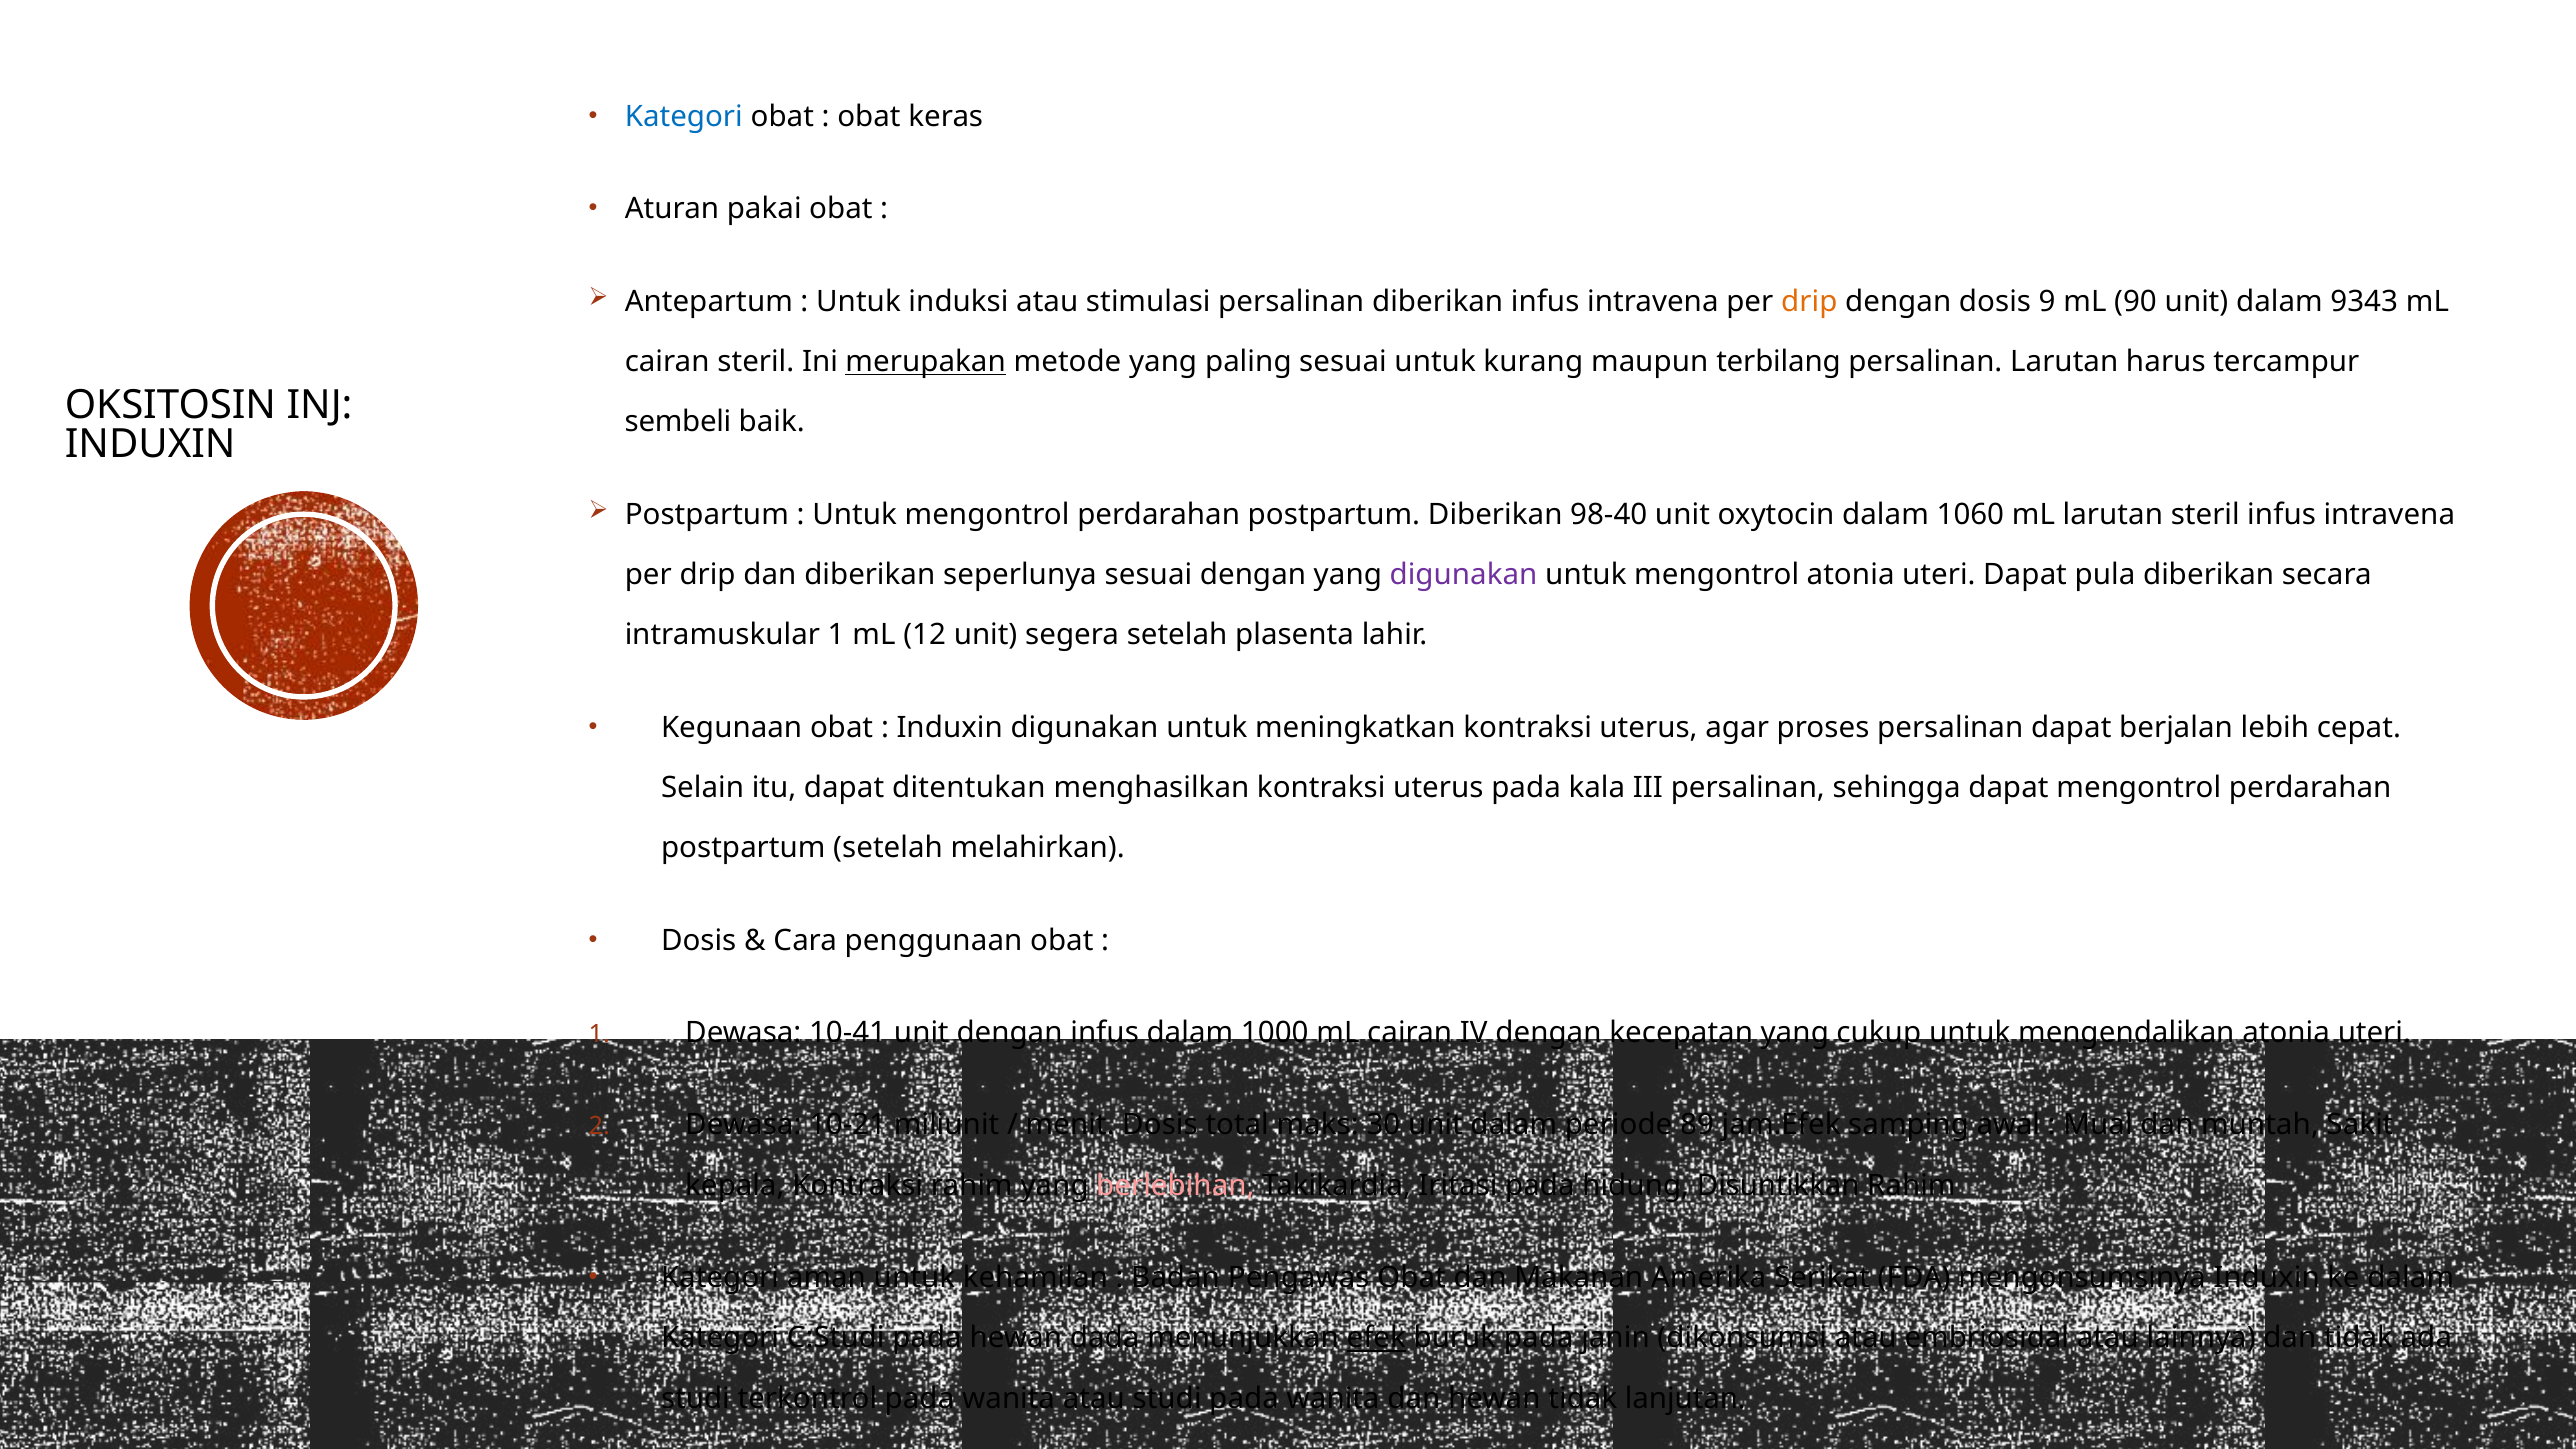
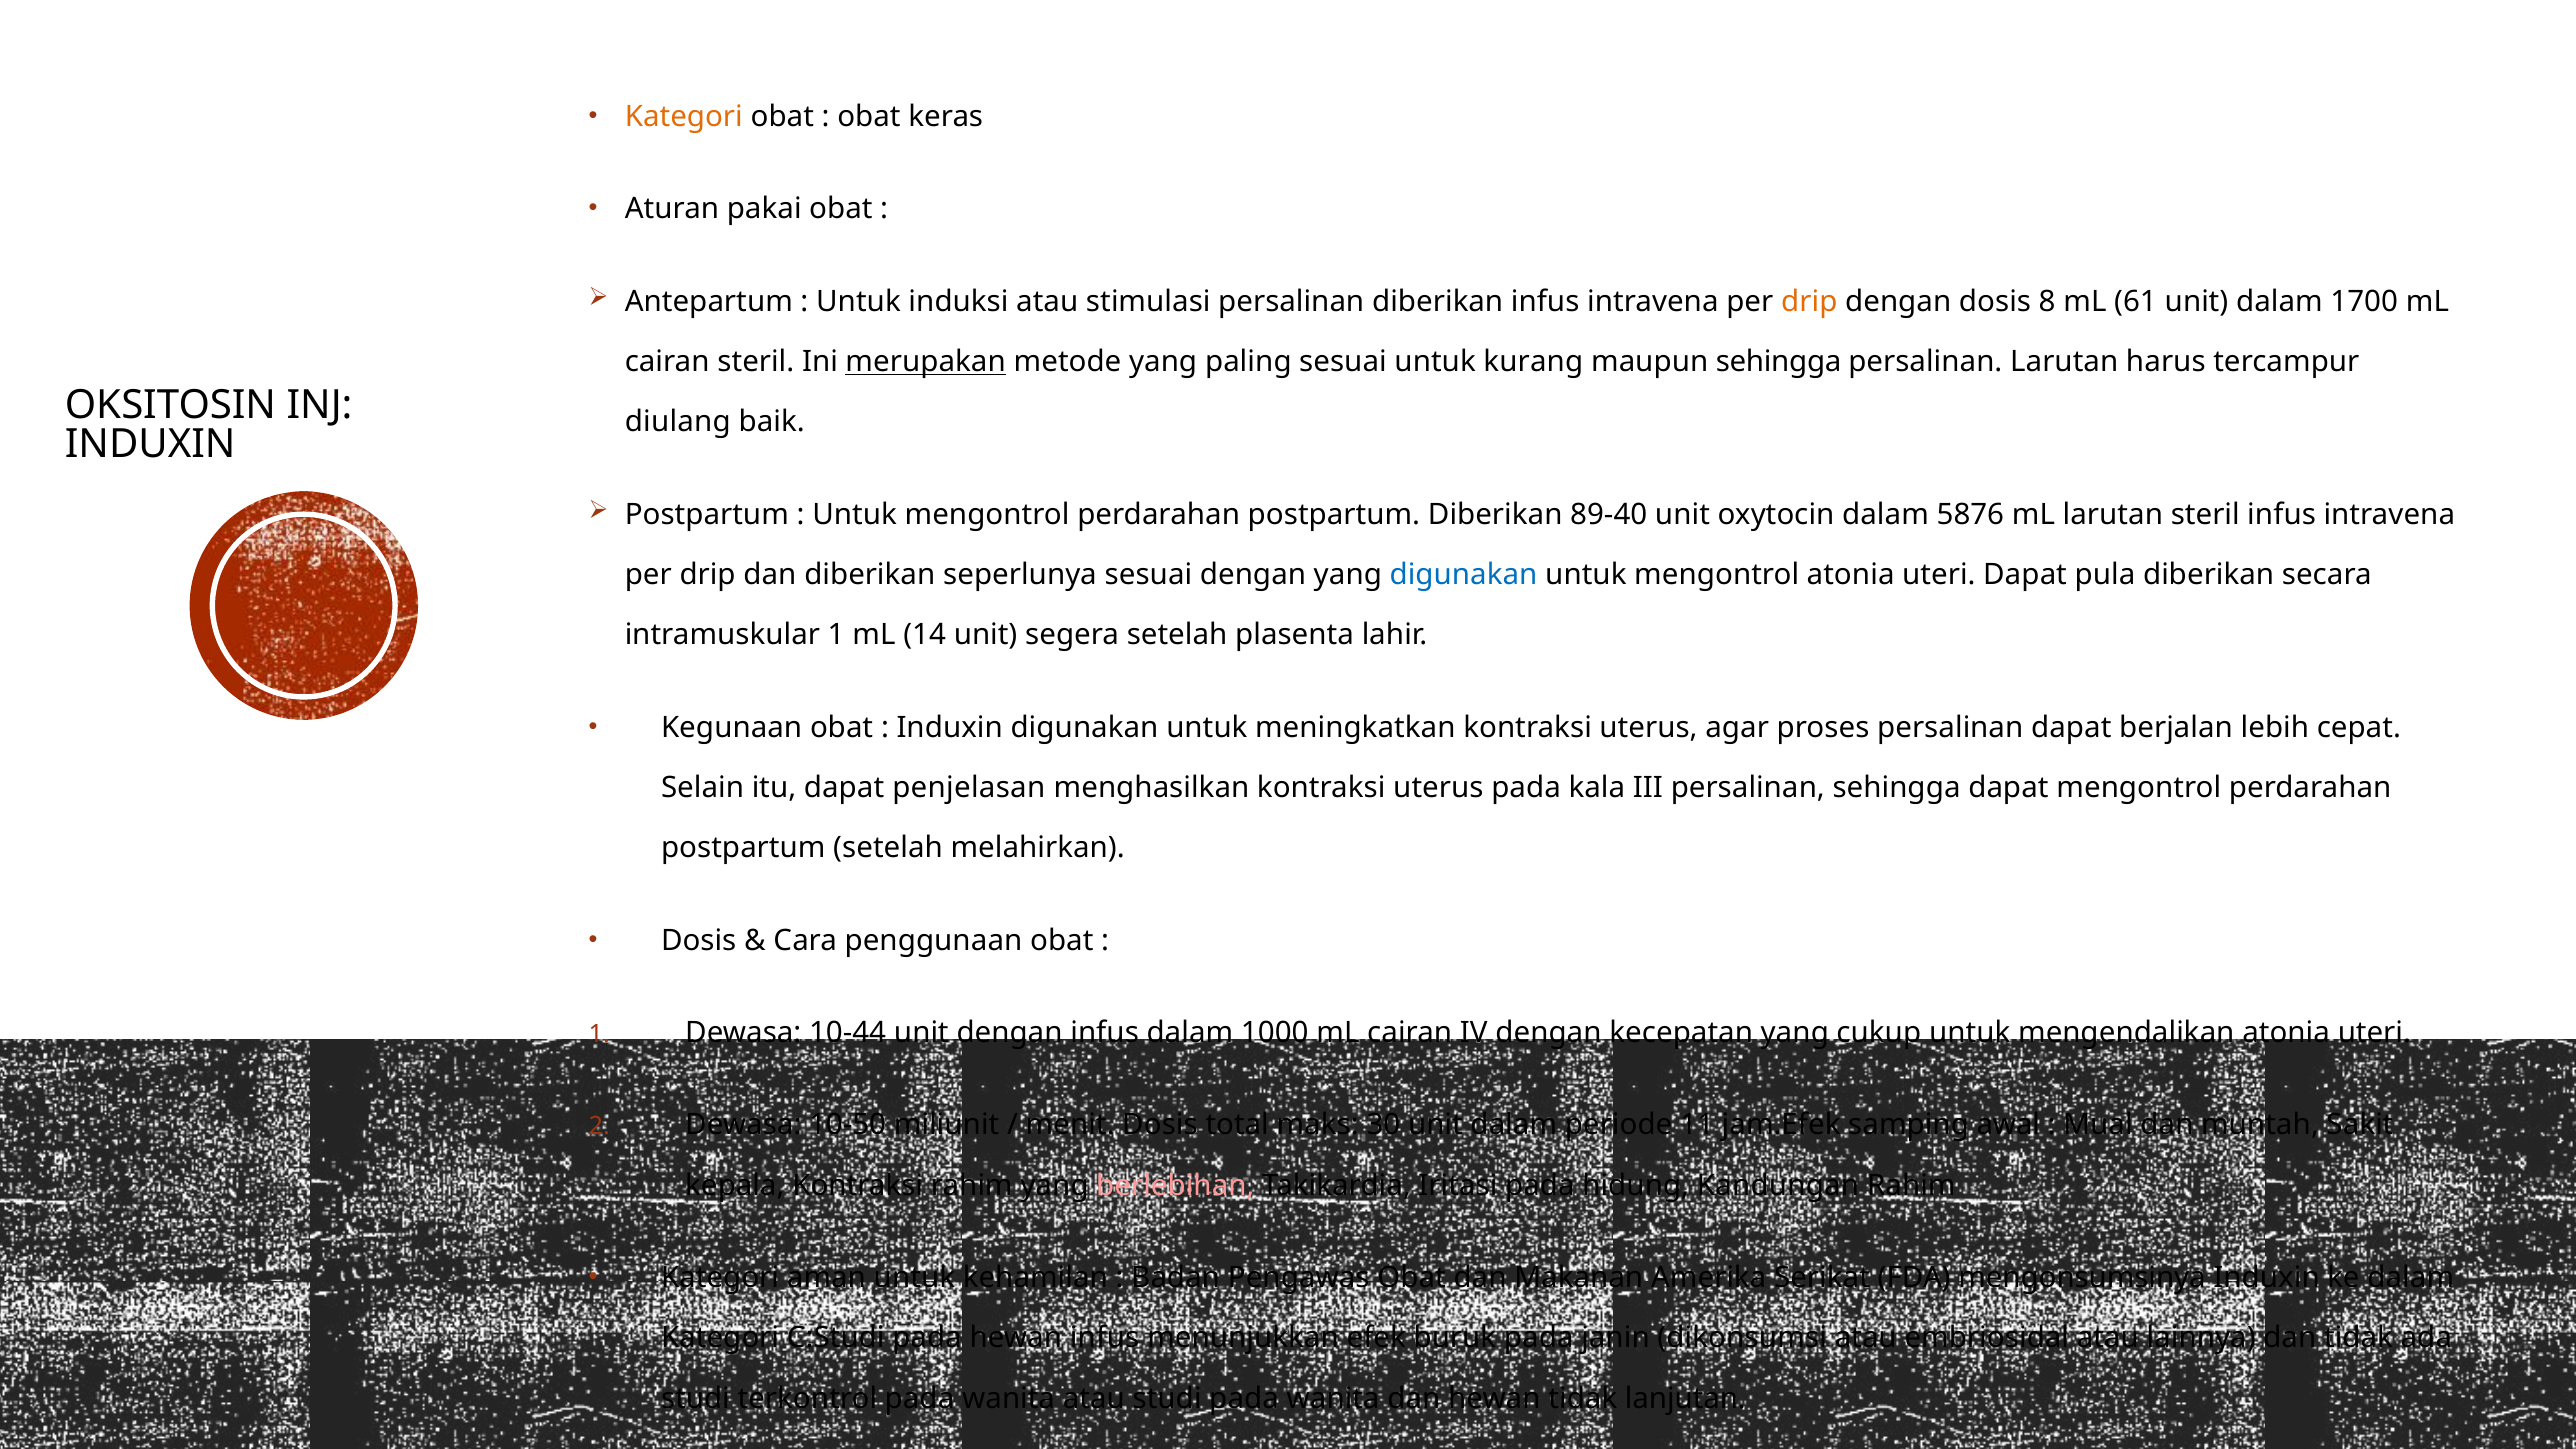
Kategori at (684, 117) colour: blue -> orange
9: 9 -> 8
90: 90 -> 61
9343: 9343 -> 1700
maupun terbilang: terbilang -> sehingga
sembeli: sembeli -> diulang
98-40: 98-40 -> 89-40
1060: 1060 -> 5876
digunakan at (1464, 575) colour: purple -> blue
12: 12 -> 14
ditentukan: ditentukan -> penjelasan
10-41: 10-41 -> 10-44
10-21: 10-21 -> 10-50
89: 89 -> 11
Disuntikkan: Disuntikkan -> Kandungan
hewan dada: dada -> infus
efek underline: present -> none
